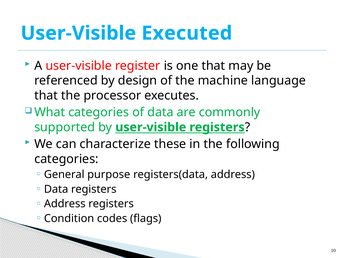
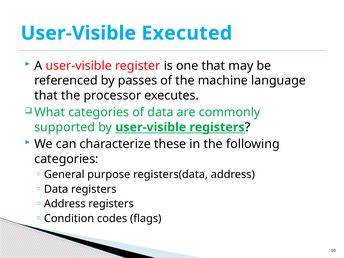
design: design -> passes
